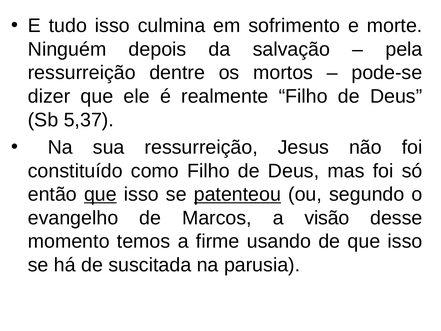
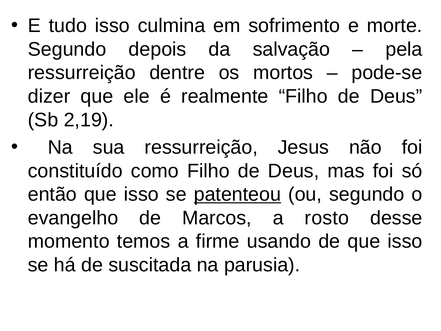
Ninguém at (67, 49): Ninguém -> Segundo
5,37: 5,37 -> 2,19
que at (100, 194) underline: present -> none
visão: visão -> rosto
